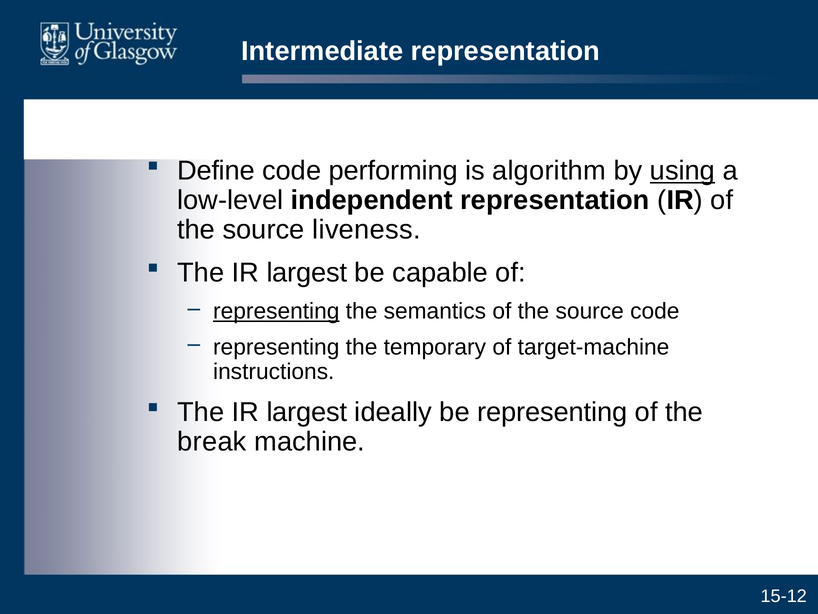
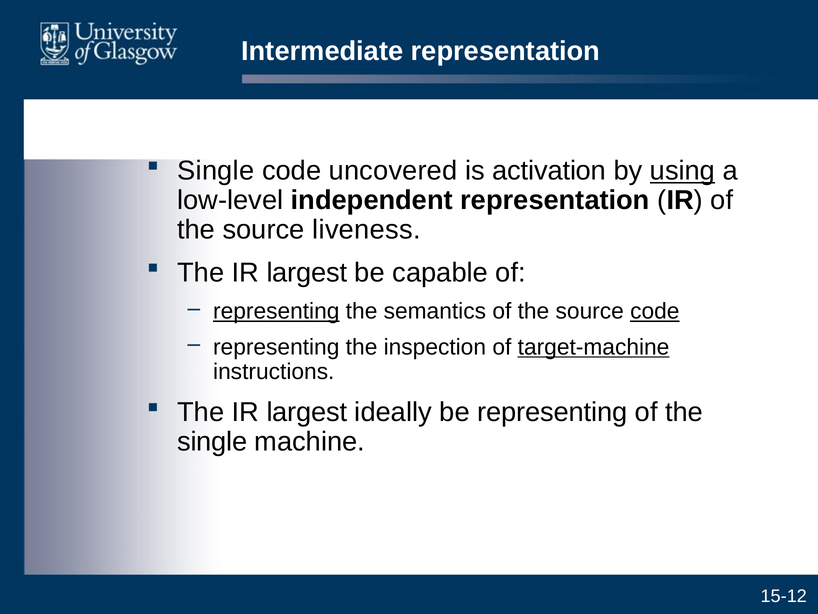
Define at (216, 171): Define -> Single
performing: performing -> uncovered
algorithm: algorithm -> activation
code at (655, 311) underline: none -> present
temporary: temporary -> inspection
target-machine underline: none -> present
break at (212, 442): break -> single
